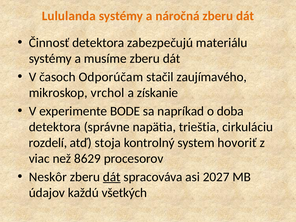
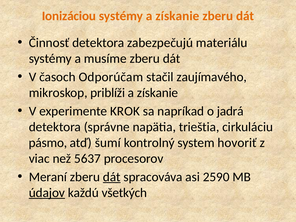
Lululanda: Lululanda -> Ionizáciou
systémy a náročná: náročná -> získanie
vrchol: vrchol -> priblíži
BODE: BODE -> KROK
doba: doba -> jadrá
rozdelí: rozdelí -> pásmo
stoja: stoja -> šumí
8629: 8629 -> 5637
Neskôr: Neskôr -> Meraní
2027: 2027 -> 2590
údajov underline: none -> present
